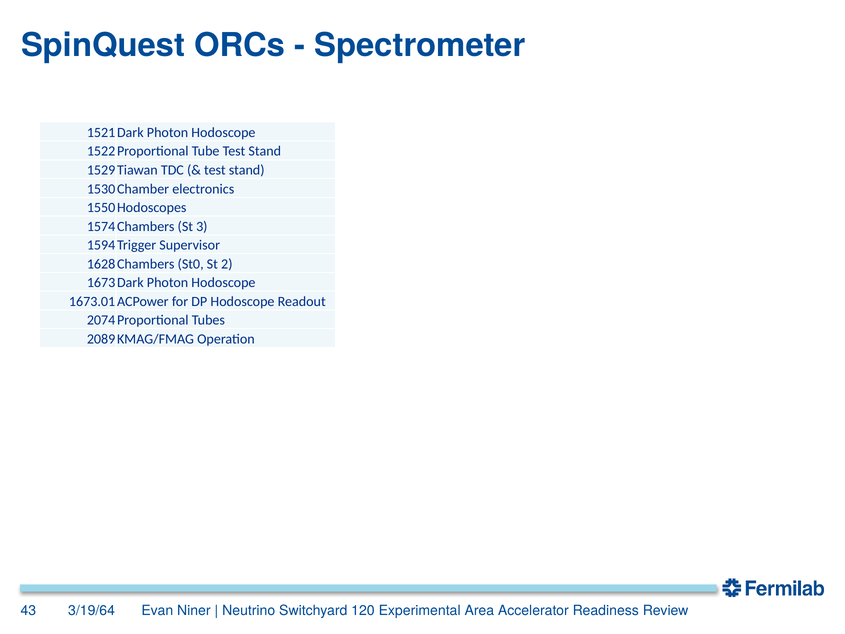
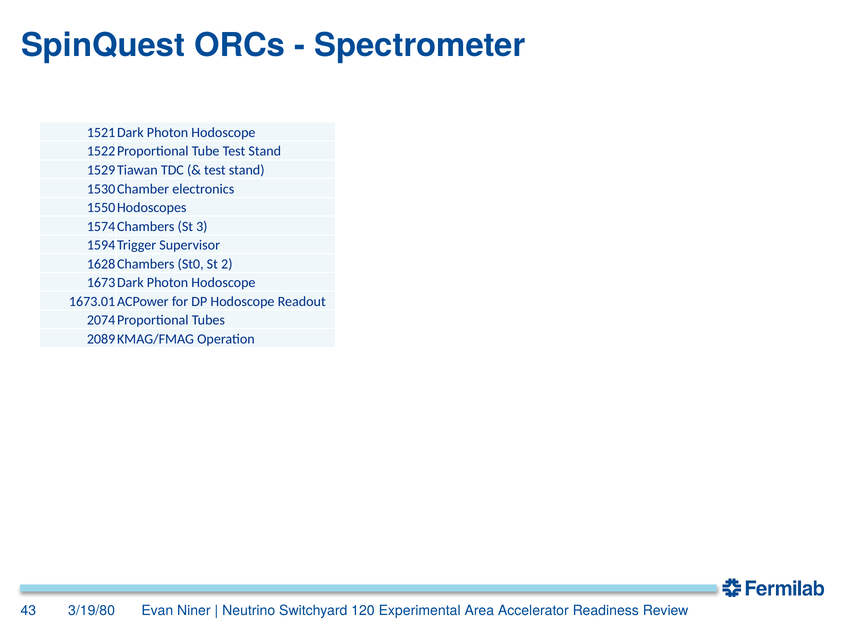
3/19/64: 3/19/64 -> 3/19/80
